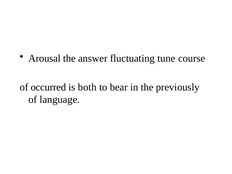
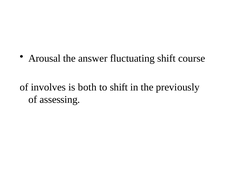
fluctuating tune: tune -> shift
occurred: occurred -> involves
to bear: bear -> shift
language: language -> assessing
